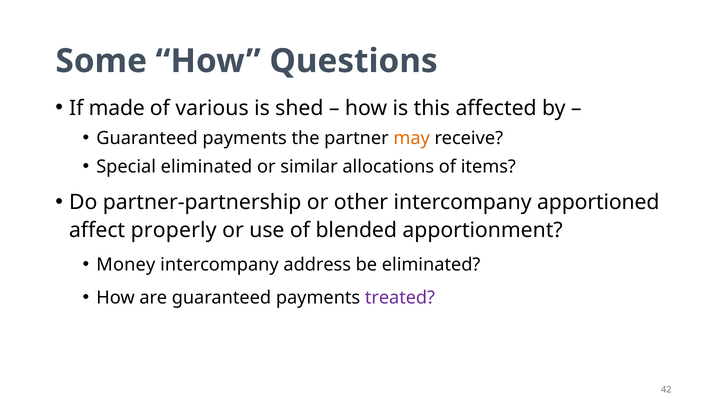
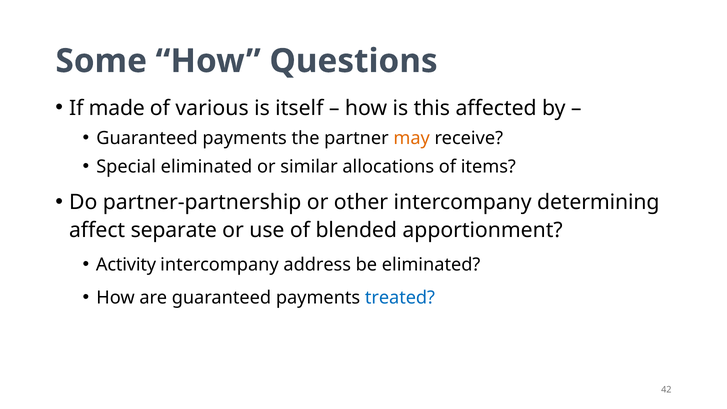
shed: shed -> itself
apportioned: apportioned -> determining
properly: properly -> separate
Money: Money -> Activity
treated colour: purple -> blue
